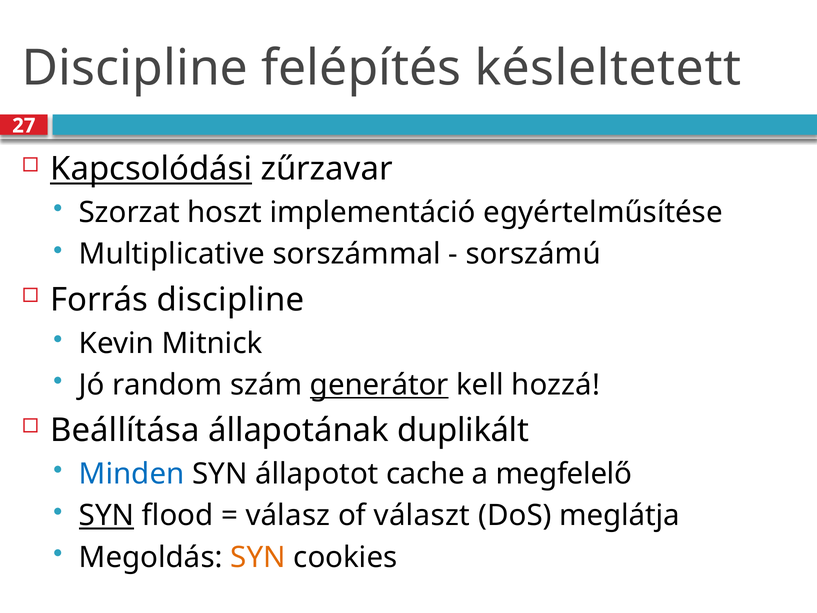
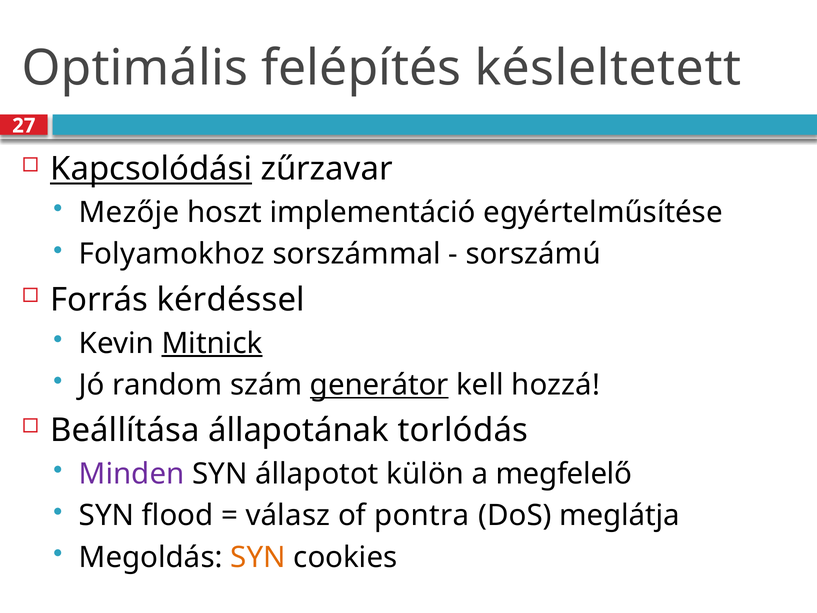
Discipline at (135, 68): Discipline -> Optimális
Szorzat: Szorzat -> Mezője
Multiplicative: Multiplicative -> Folyamokhoz
Forrás discipline: discipline -> kérdéssel
Mitnick underline: none -> present
duplikált: duplikált -> torlódás
Minden colour: blue -> purple
cache: cache -> külön
SYN at (106, 515) underline: present -> none
választ: választ -> pontra
